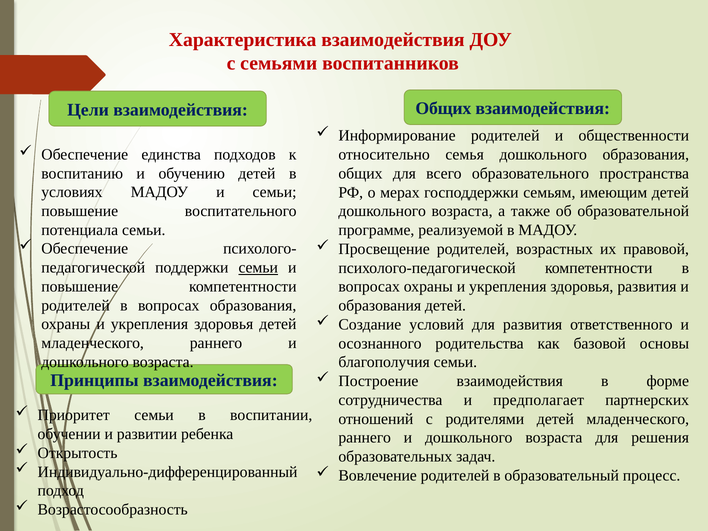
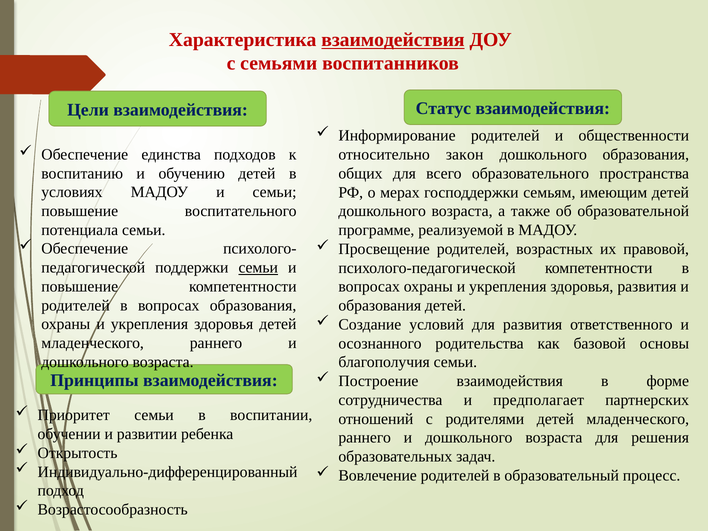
взаимодействия at (393, 40) underline: none -> present
взаимодействия Общих: Общих -> Статус
семья: семья -> закон
